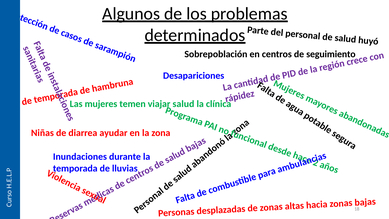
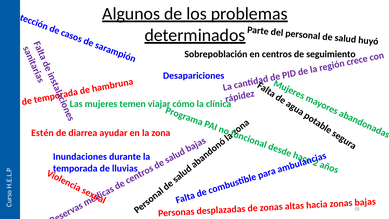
viajar salud: salud -> cómo
Niñas: Niñas -> Estén
